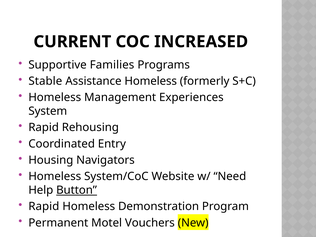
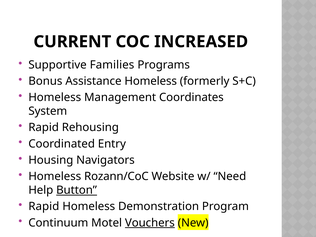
Stable: Stable -> Bonus
Experiences: Experiences -> Coordinates
System/CoC: System/CoC -> Rozann/CoC
Permanent: Permanent -> Continuum
Vouchers underline: none -> present
